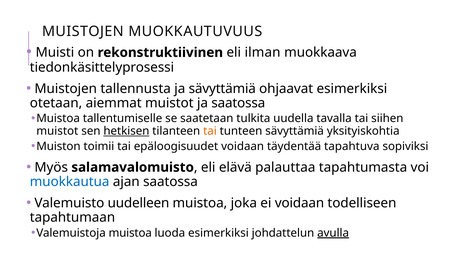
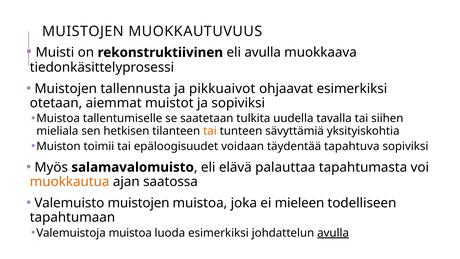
eli ilman: ilman -> avulla
ja sävyttämiä: sävyttämiä -> pikkuaivot
ja saatossa: saatossa -> sopiviksi
muistot at (57, 131): muistot -> mieliala
hetkisen underline: present -> none
muokkautua colour: blue -> orange
Valemuisto uudelleen: uudelleen -> muistojen
ei voidaan: voidaan -> mieleen
